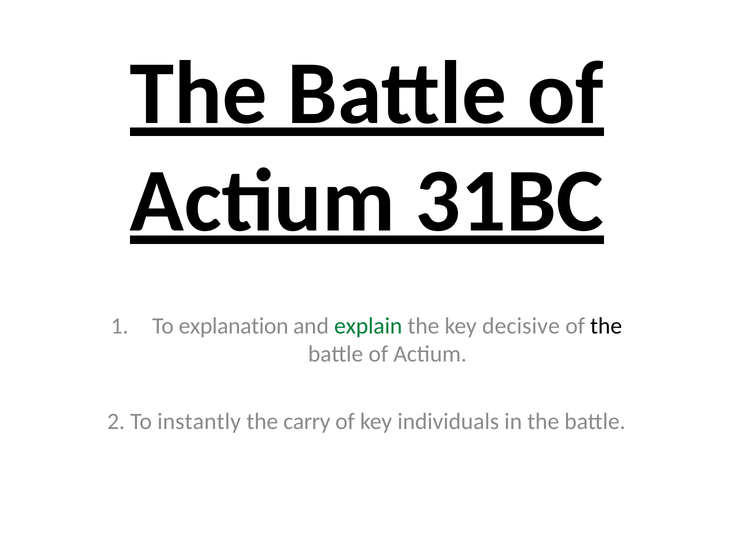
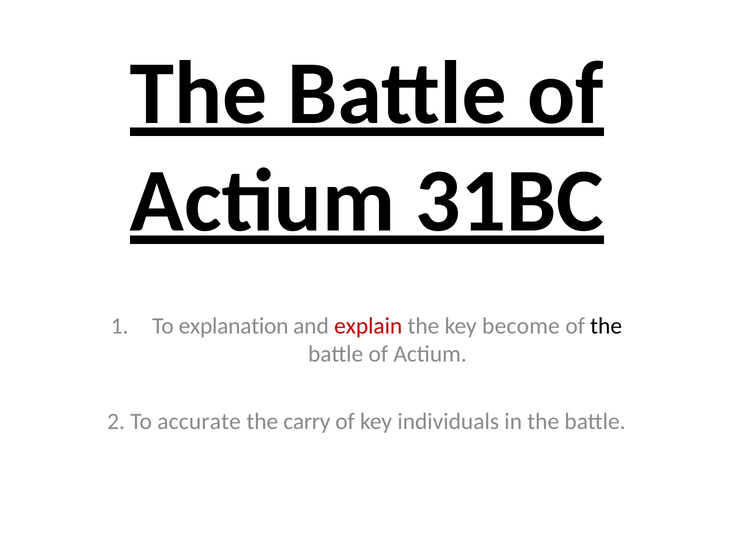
explain colour: green -> red
decisive: decisive -> become
instantly: instantly -> accurate
